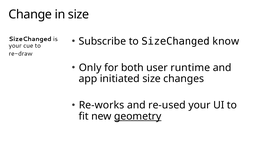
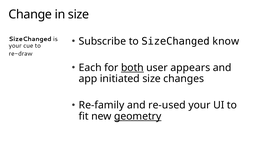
Only: Only -> Each
both underline: none -> present
runtime: runtime -> appears
Re-works: Re-works -> Re-family
